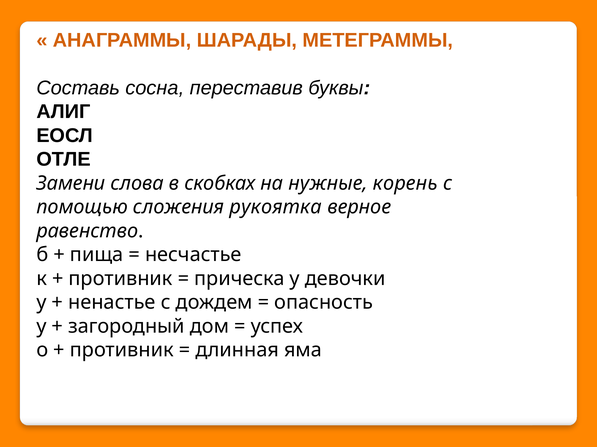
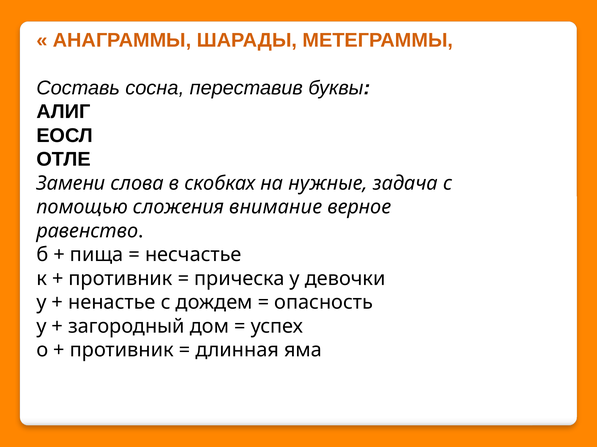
корень: корень -> задача
рукоятка: рукоятка -> внимание
